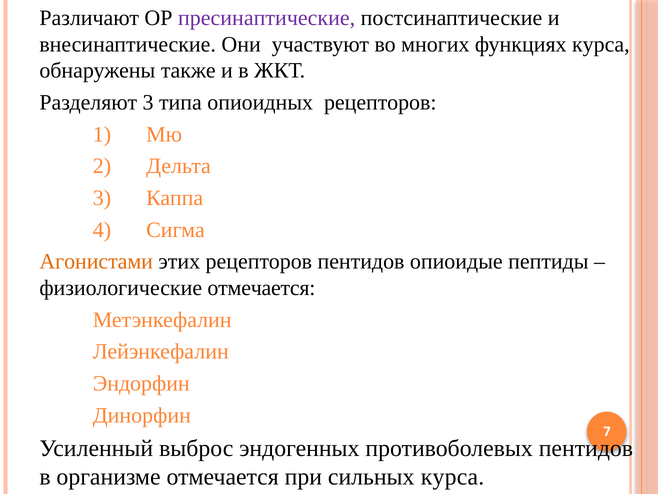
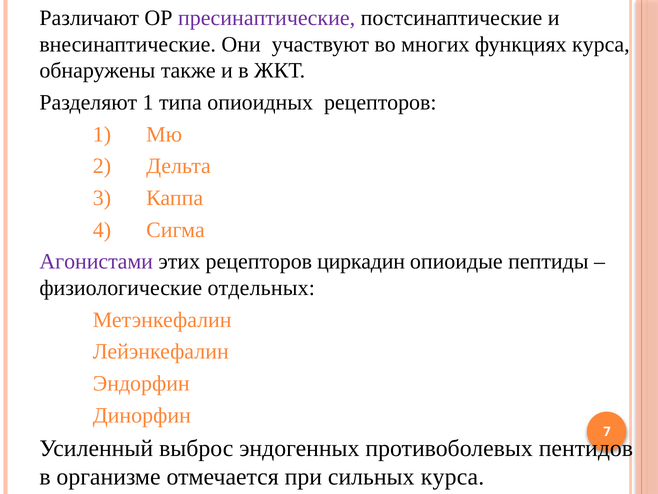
Разделяют 3: 3 -> 1
Агонистами colour: orange -> purple
рецепторов пентидов: пентидов -> циркадин
физиологические отмечается: отмечается -> отдельных
